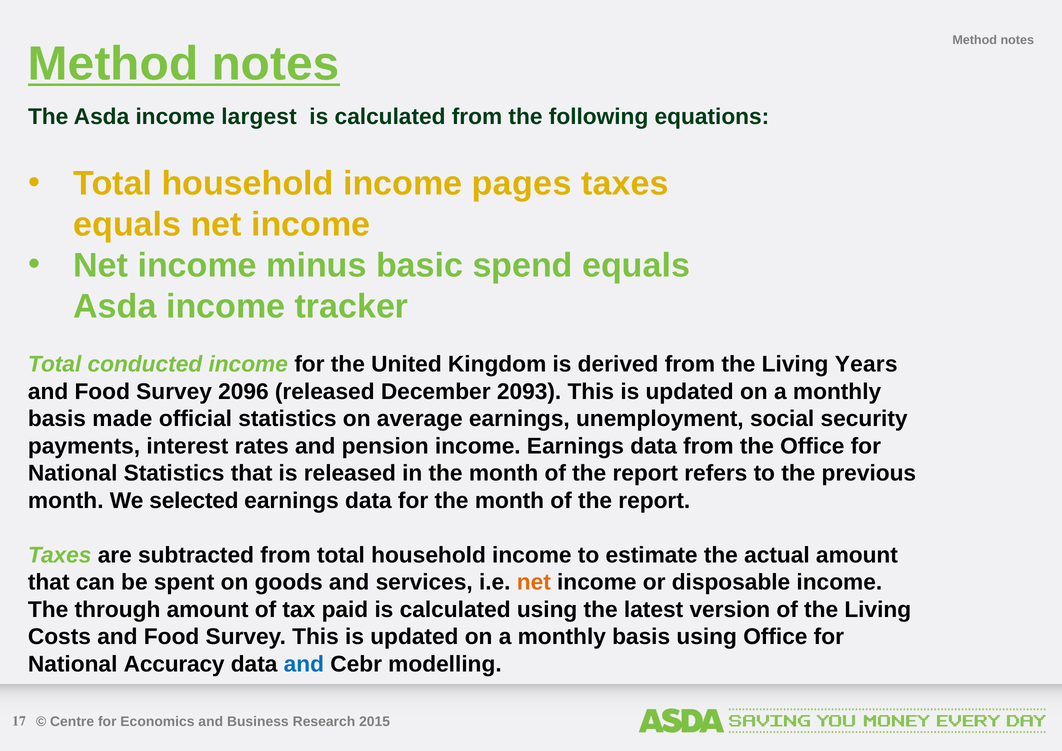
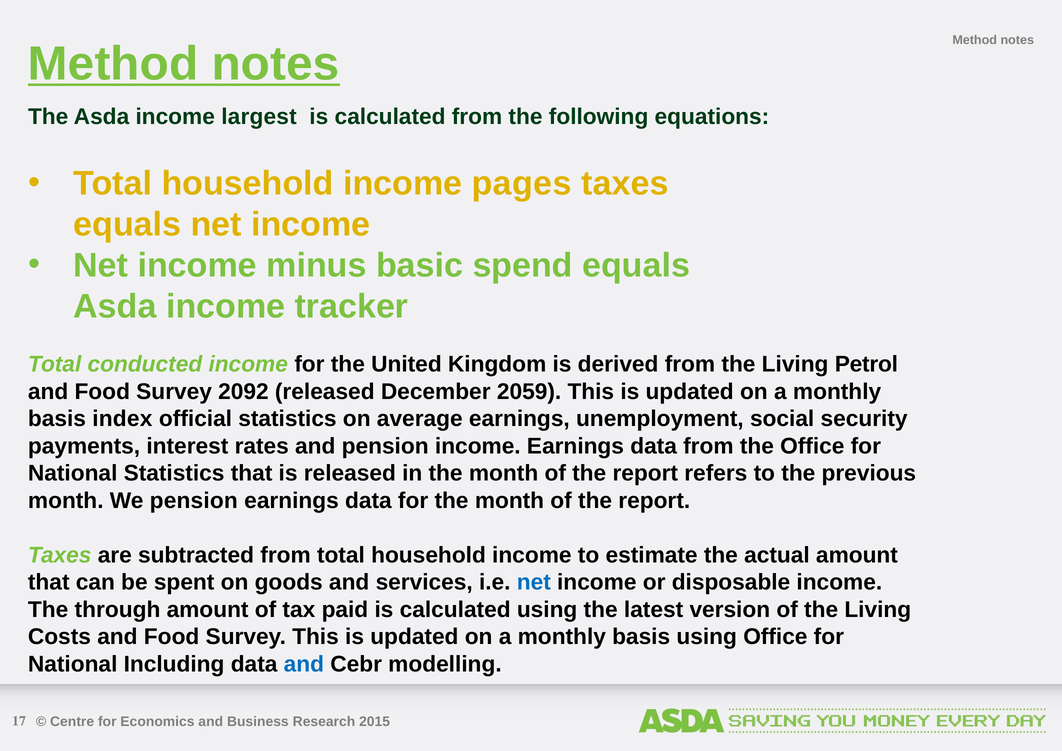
Years: Years -> Petrol
2096: 2096 -> 2092
2093: 2093 -> 2059
made: made -> index
We selected: selected -> pension
net at (534, 582) colour: orange -> blue
Accuracy: Accuracy -> Including
